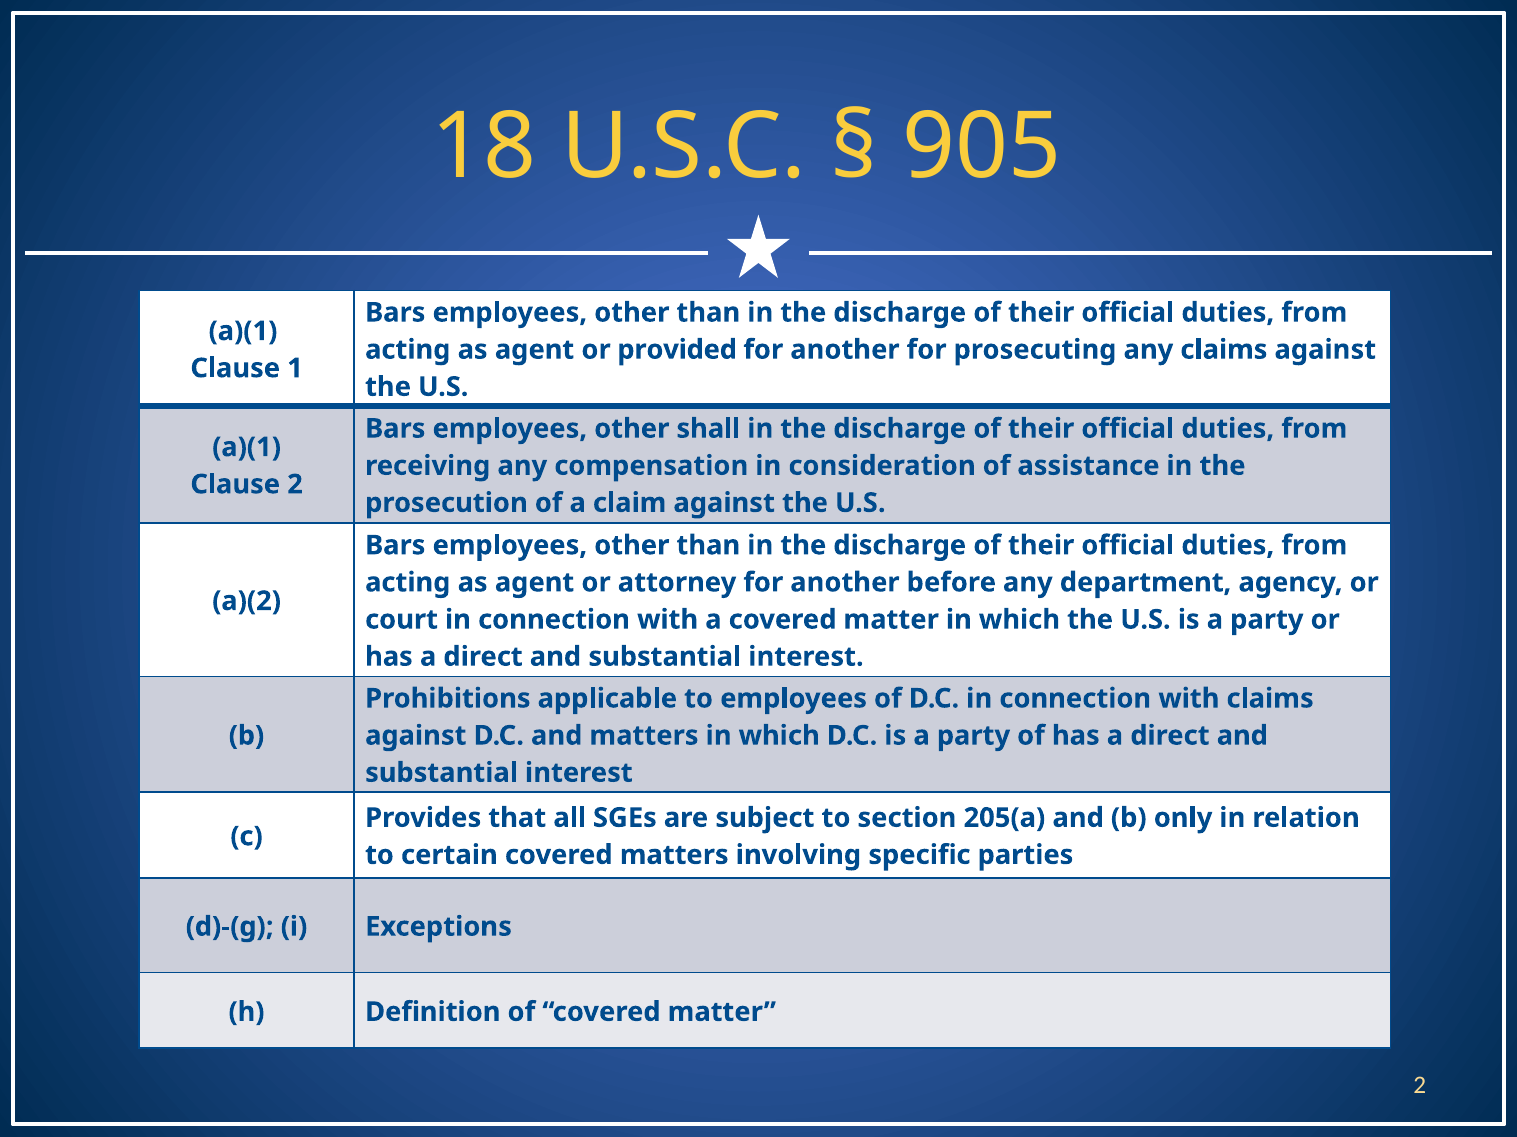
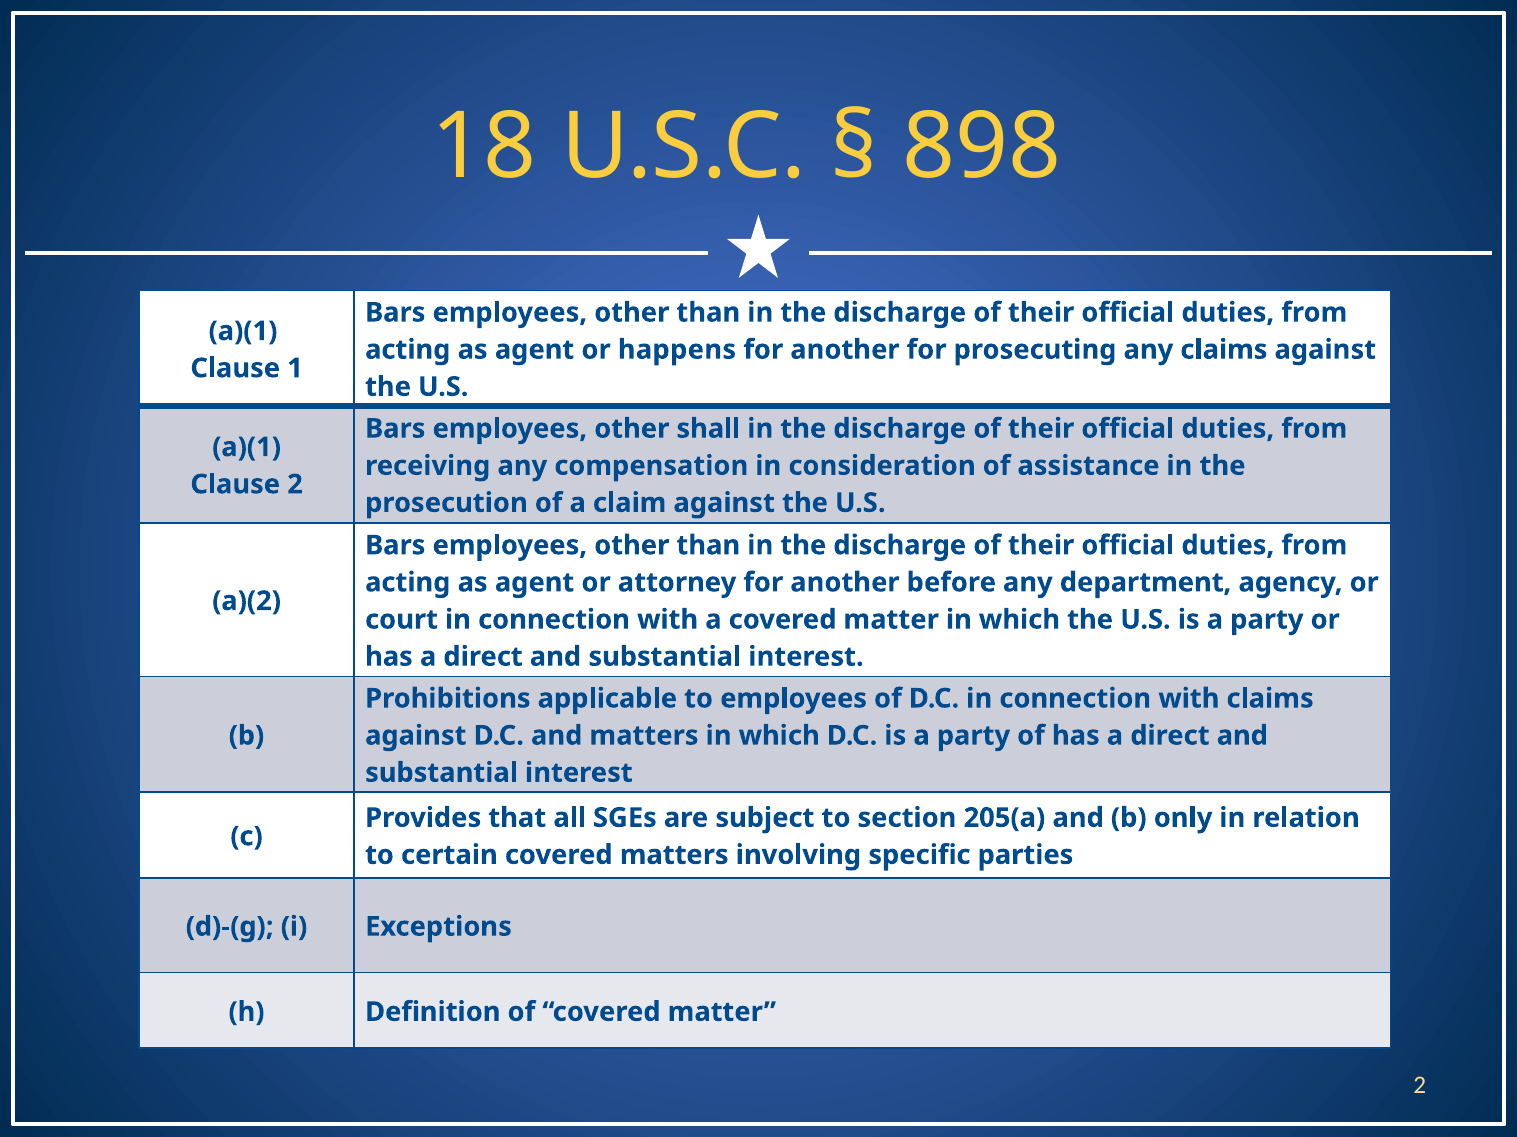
905: 905 -> 898
provided: provided -> happens
